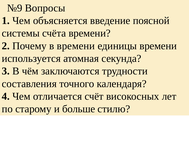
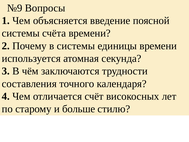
в времени: времени -> системы
